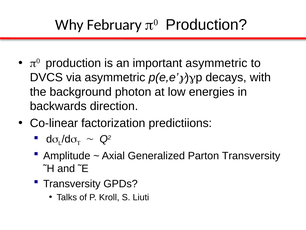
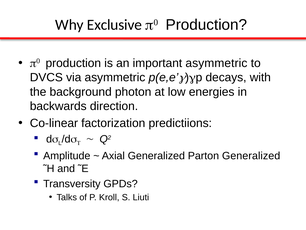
February: February -> Exclusive
Parton Transversity: Transversity -> Generalized
